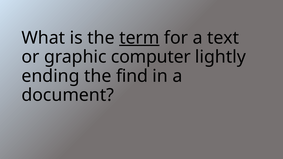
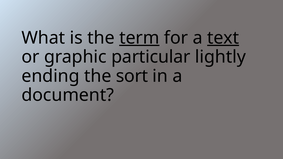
text underline: none -> present
computer: computer -> particular
find: find -> sort
